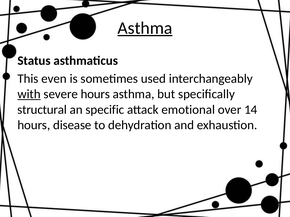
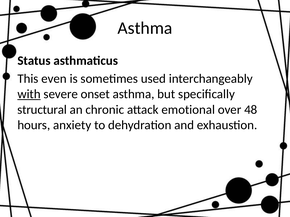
Asthma at (145, 28) underline: present -> none
severe hours: hours -> onset
specific: specific -> chronic
14: 14 -> 48
disease: disease -> anxiety
